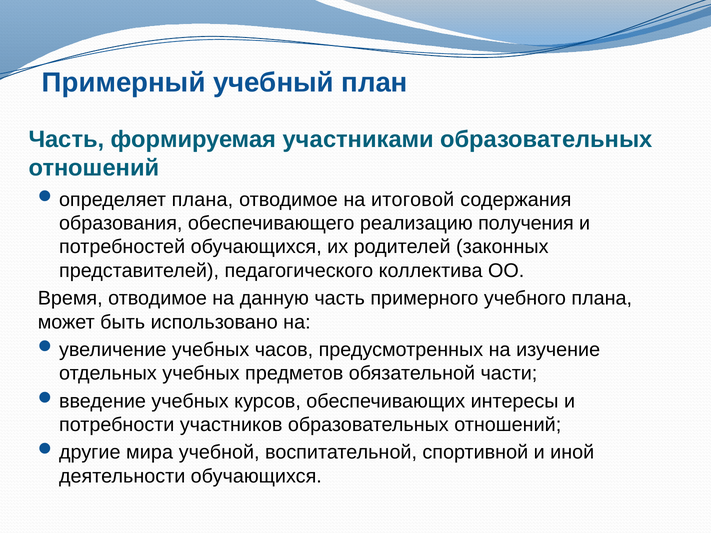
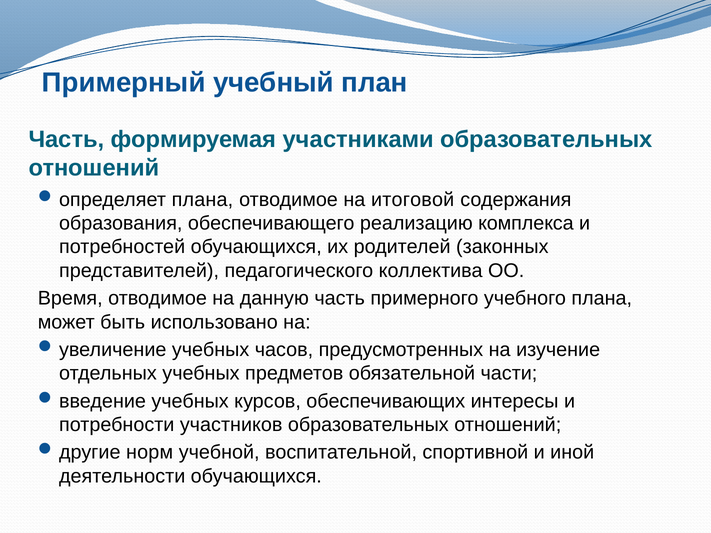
получения: получения -> комплекса
мира: мира -> норм
